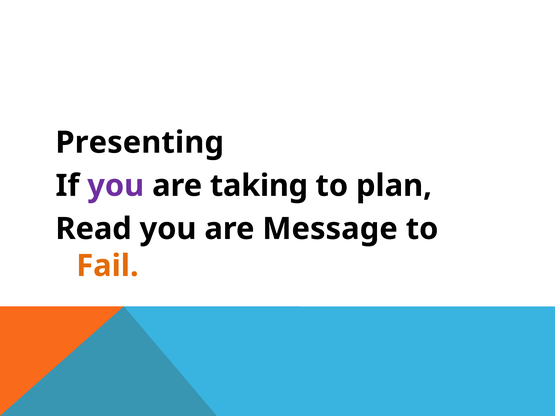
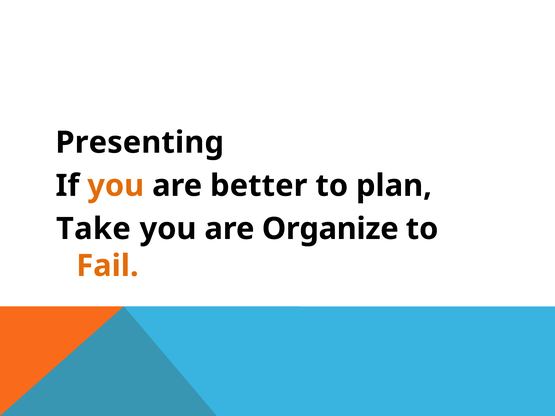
you at (116, 186) colour: purple -> orange
taking: taking -> better
Read: Read -> Take
Message: Message -> Organize
